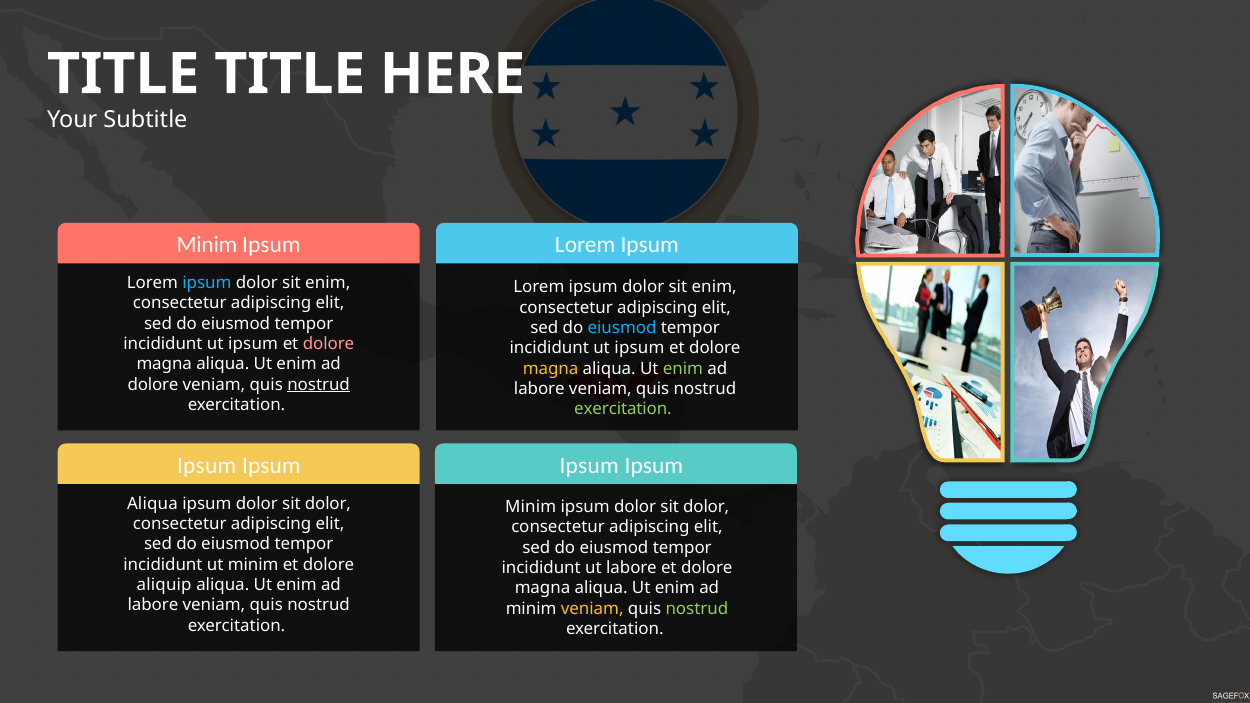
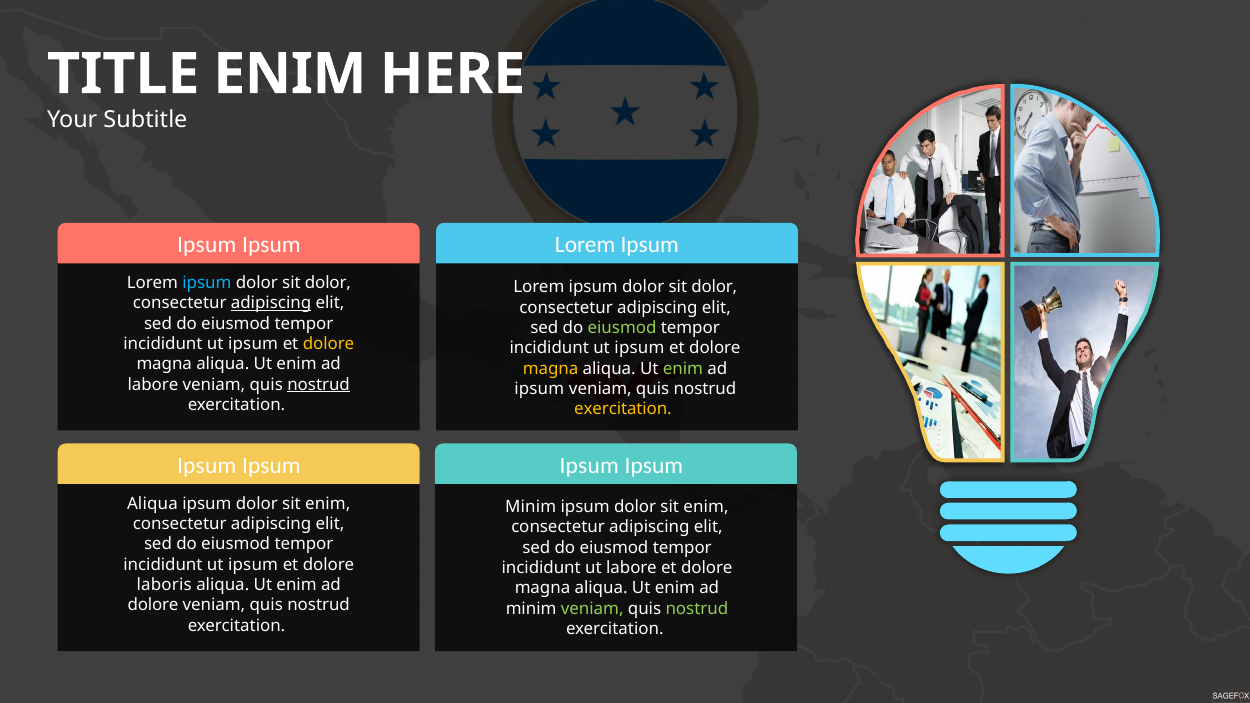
TITLE at (290, 74): TITLE -> ENIM
Minim at (207, 245): Minim -> Ipsum
enim at (328, 283): enim -> dolor
enim at (714, 287): enim -> dolor
adipiscing at (271, 303) underline: none -> present
eiusmod at (622, 328) colour: light blue -> light green
dolore at (329, 344) colour: pink -> yellow
dolore at (153, 385): dolore -> labore
labore at (539, 389): labore -> ipsum
exercitation at (623, 409) colour: light green -> yellow
dolor at (328, 504): dolor -> enim
dolor at (706, 507): dolor -> enim
minim at (253, 565): minim -> ipsum
aliquip: aliquip -> laboris
labore at (153, 605): labore -> dolore
veniam at (592, 609) colour: yellow -> light green
